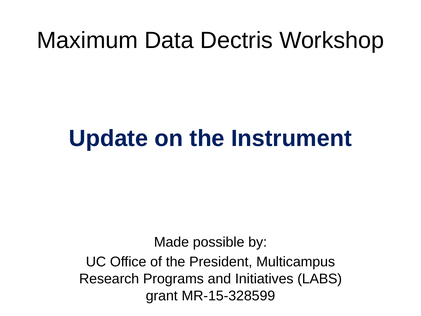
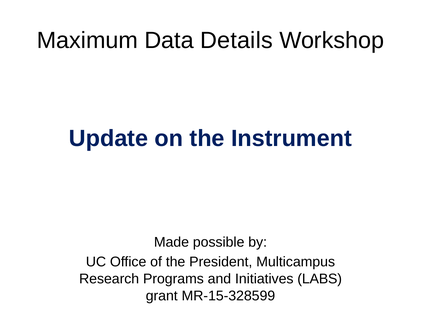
Dectris: Dectris -> Details
